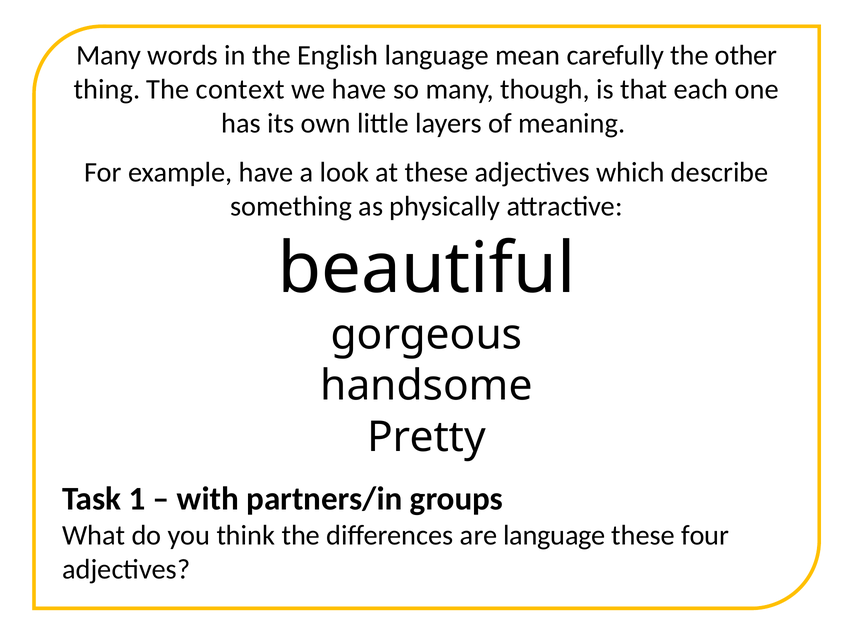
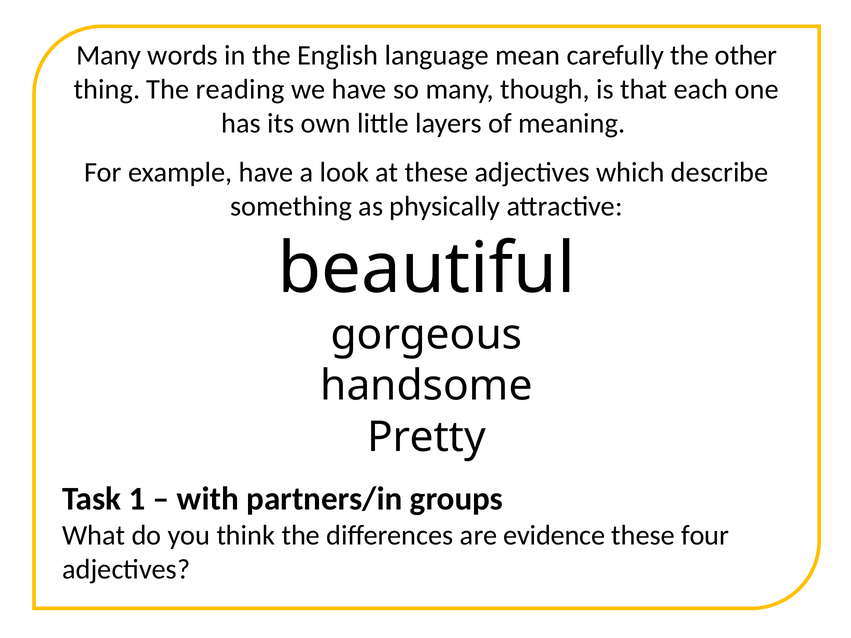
context: context -> reading
are language: language -> evidence
